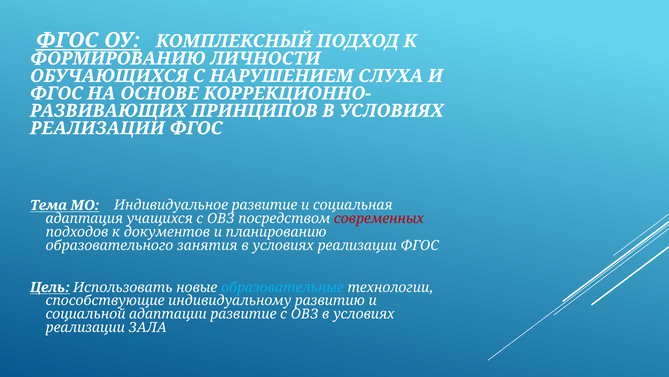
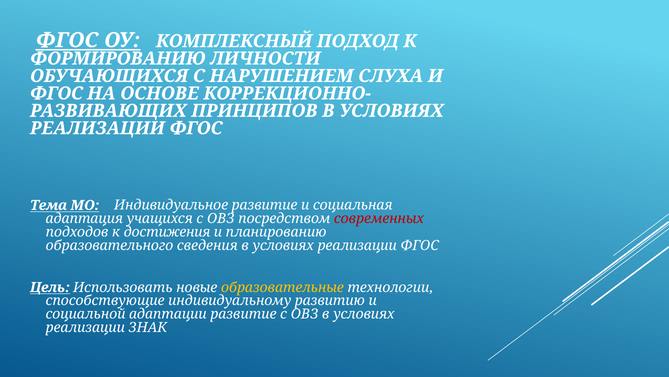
документов: документов -> достижения
занятия: занятия -> сведения
образовательные colour: light blue -> yellow
ЗАЛА: ЗАЛА -> ЗНАК
